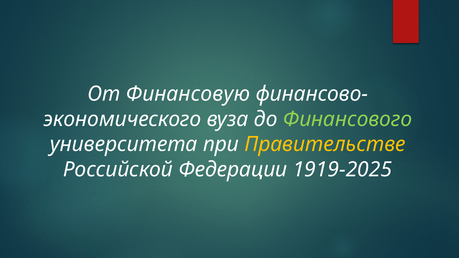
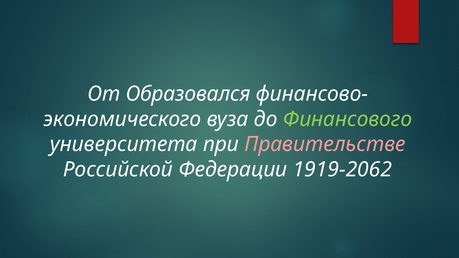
Финансовую: Финансовую -> Образовался
Правительстве colour: yellow -> pink
1919-2025: 1919-2025 -> 1919-2062
